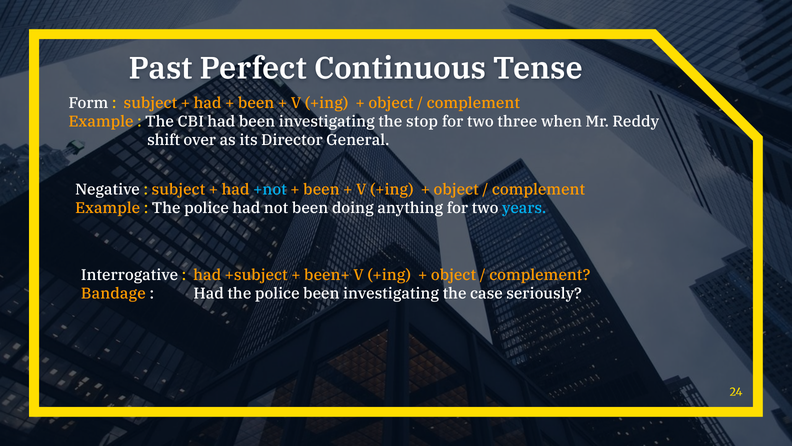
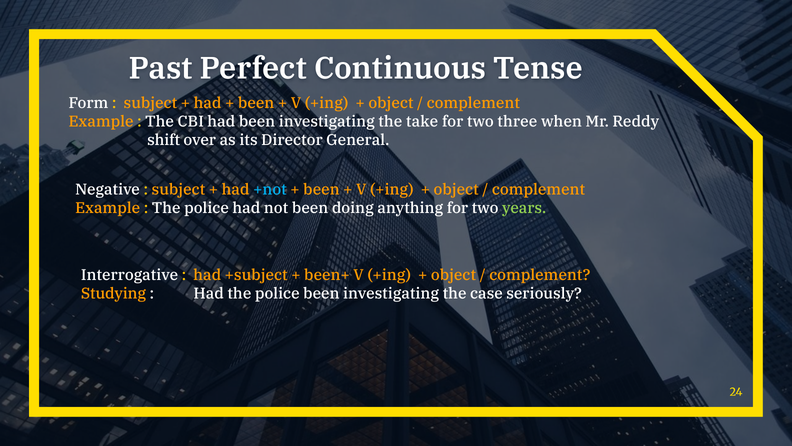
stop: stop -> take
years colour: light blue -> light green
Bandage: Bandage -> Studying
